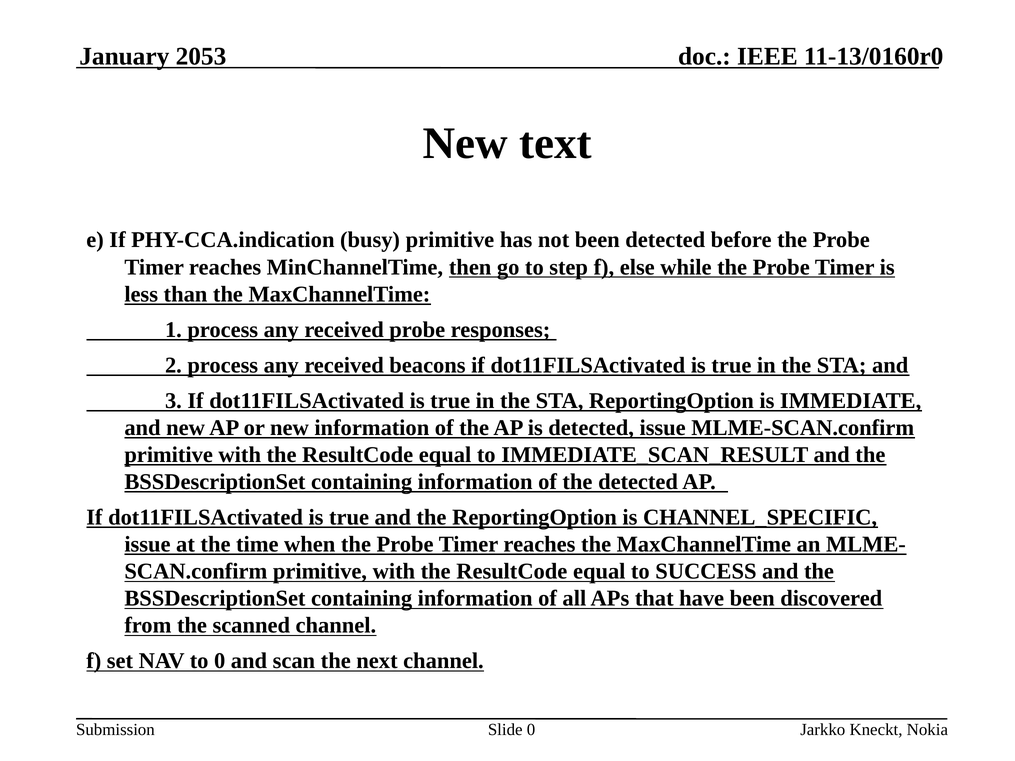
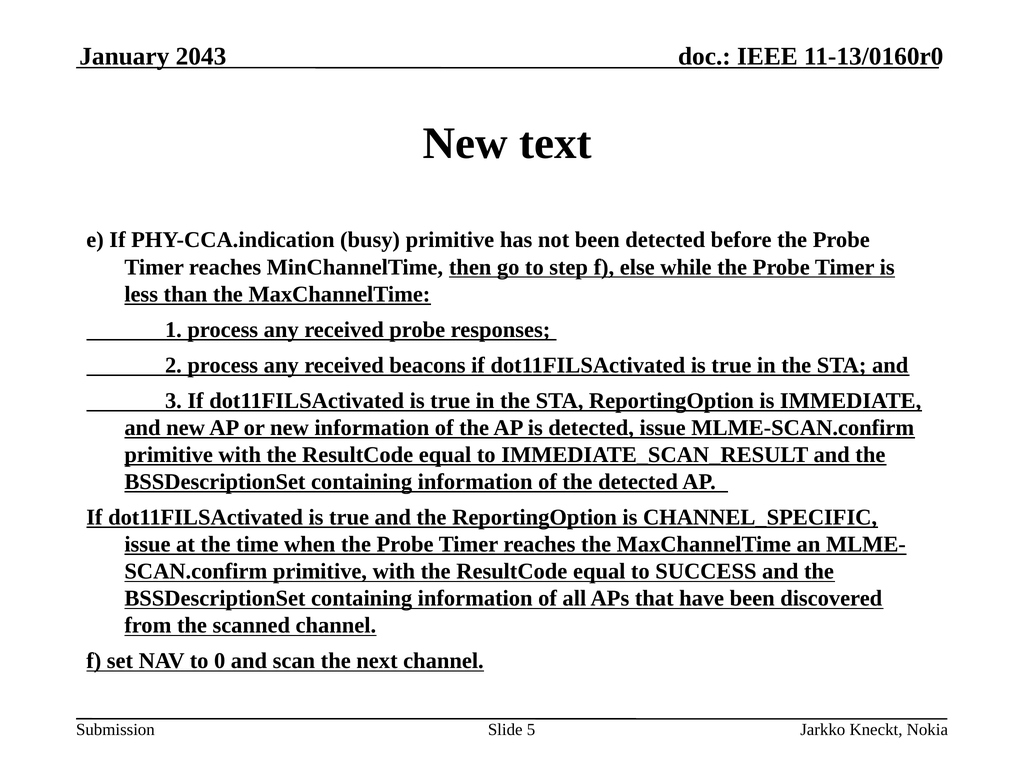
2053: 2053 -> 2043
Slide 0: 0 -> 5
